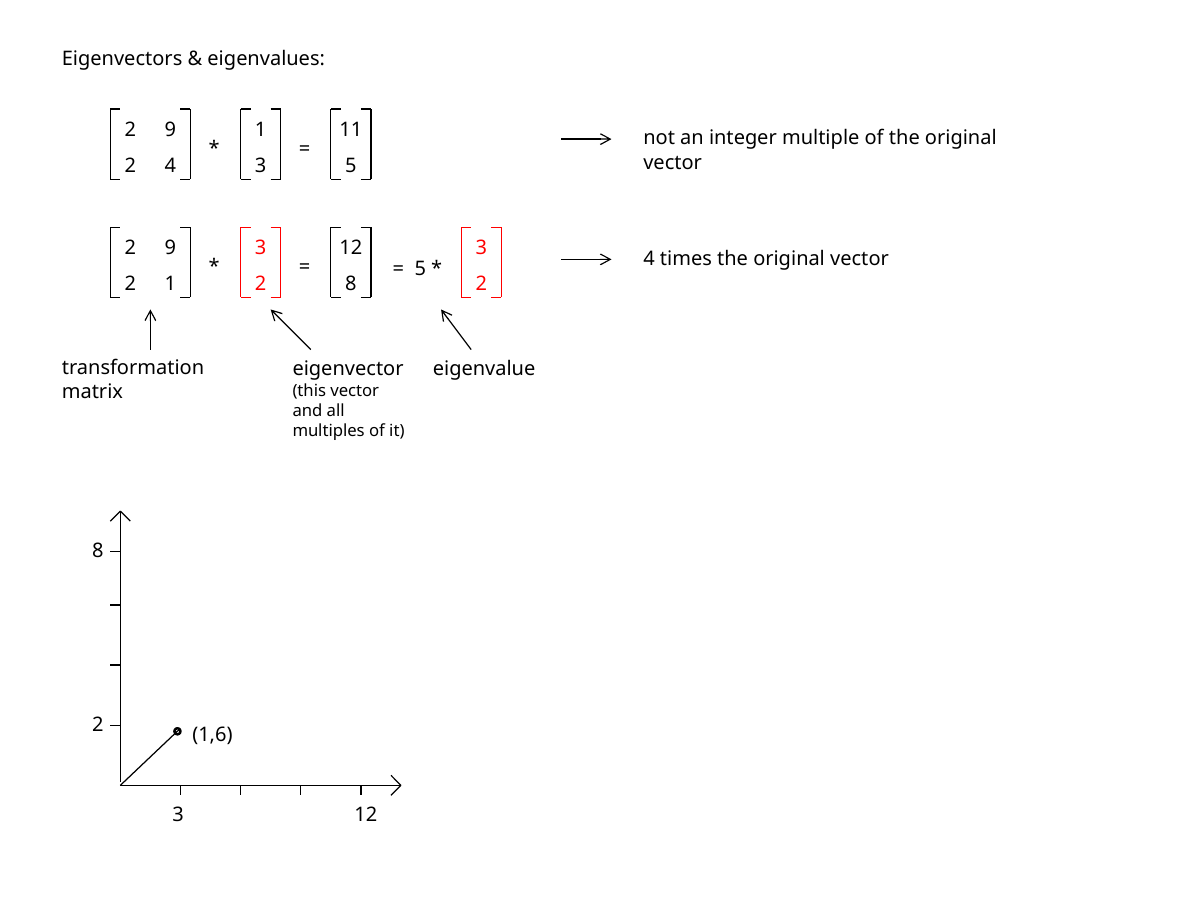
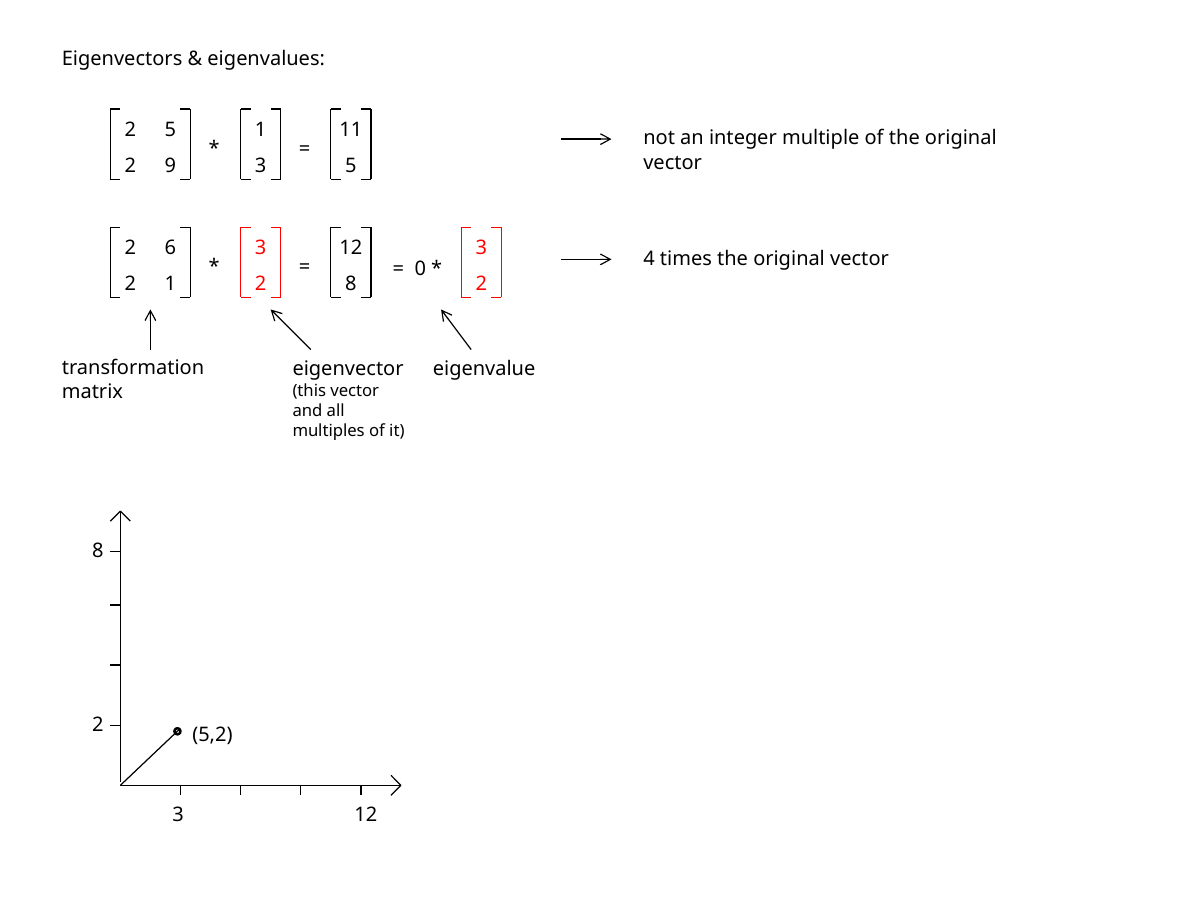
9 at (170, 130): 9 -> 5
2 4: 4 -> 9
9 at (170, 248): 9 -> 6
5 at (420, 269): 5 -> 0
1,6: 1,6 -> 5,2
